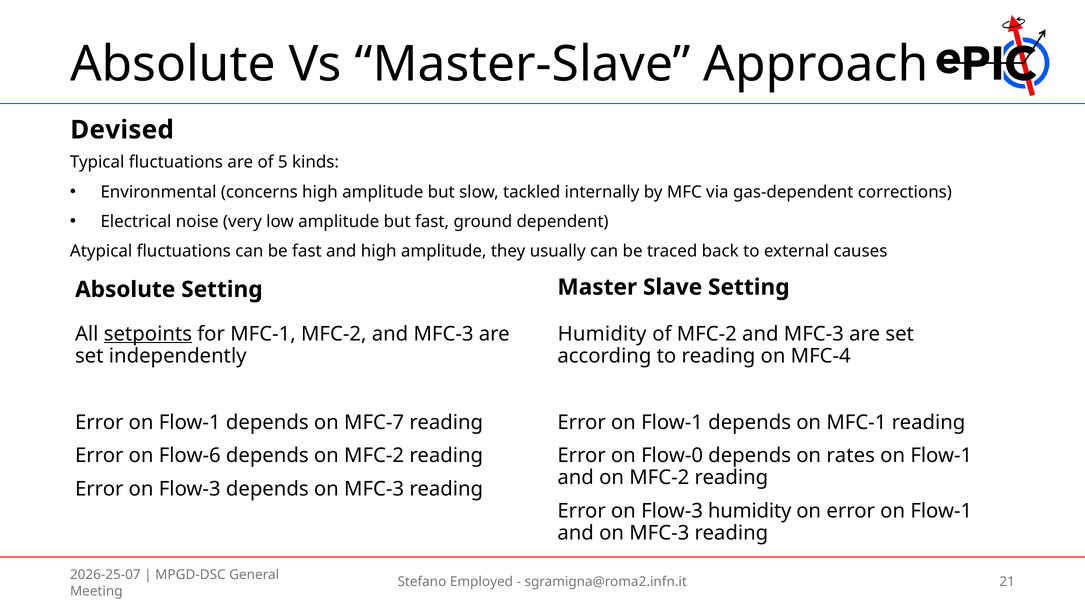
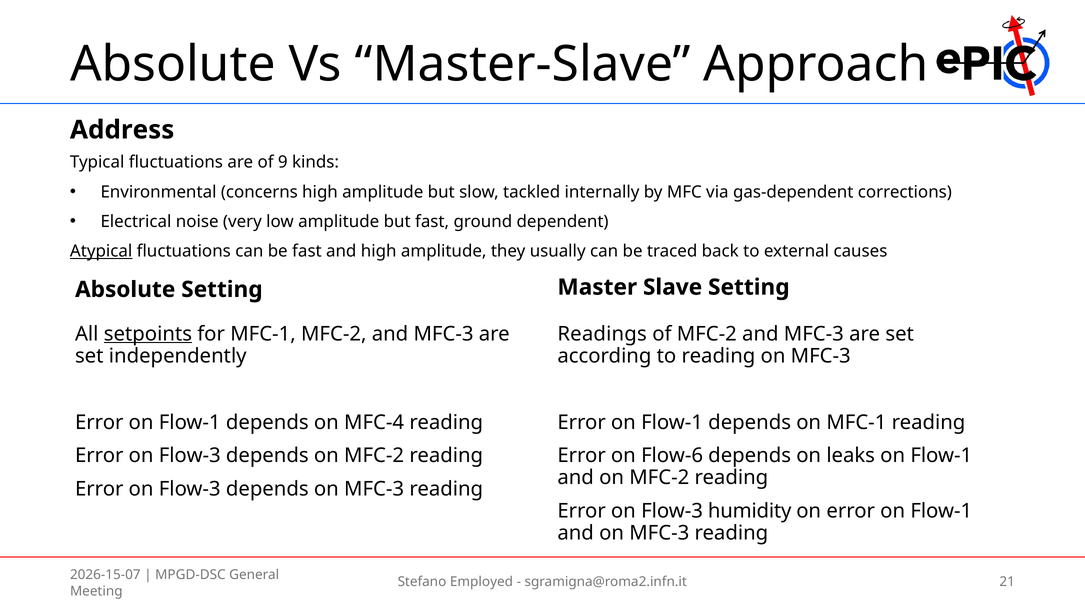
Devised: Devised -> Address
5: 5 -> 9
Atypical underline: none -> present
Humidity at (602, 334): Humidity -> Readings
reading on MFC-4: MFC-4 -> MFC-3
MFC-7: MFC-7 -> MFC-4
Flow-6 at (190, 456): Flow-6 -> Flow-3
Flow-0: Flow-0 -> Flow-6
rates: rates -> leaks
2026-25-07: 2026-25-07 -> 2026-15-07
